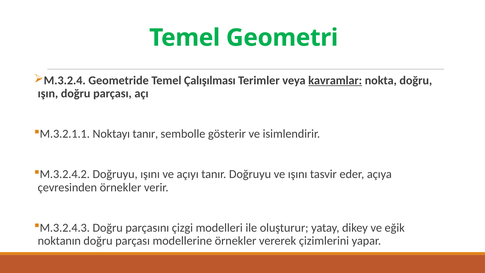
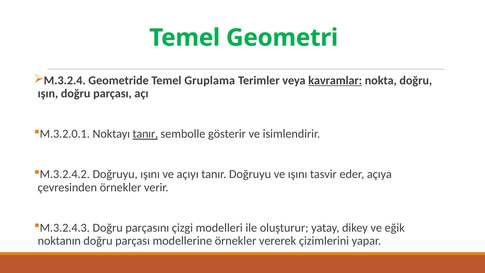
Çalışılması: Çalışılması -> Gruplama
M.3.2.1.1: M.3.2.1.1 -> M.3.2.0.1
tanır at (145, 134) underline: none -> present
